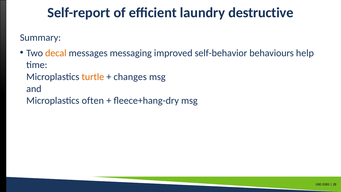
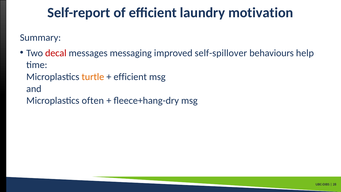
destructive: destructive -> motivation
decal colour: orange -> red
self-behavior: self-behavior -> self-spillover
changes at (130, 77): changes -> efficient
